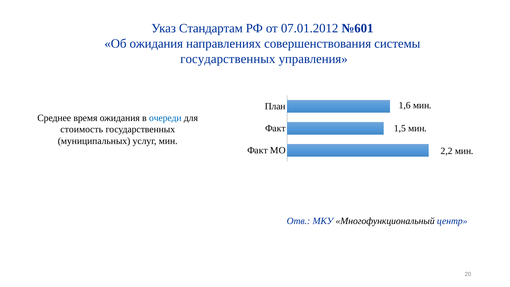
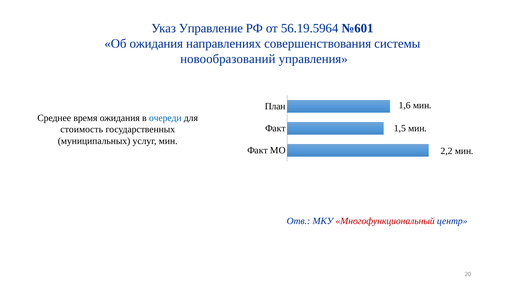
Стандартам: Стандартам -> Управление
07.01.2012: 07.01.2012 -> 56.19.5964
государственных at (228, 59): государственных -> новообразований
Многофункциональный colour: black -> red
